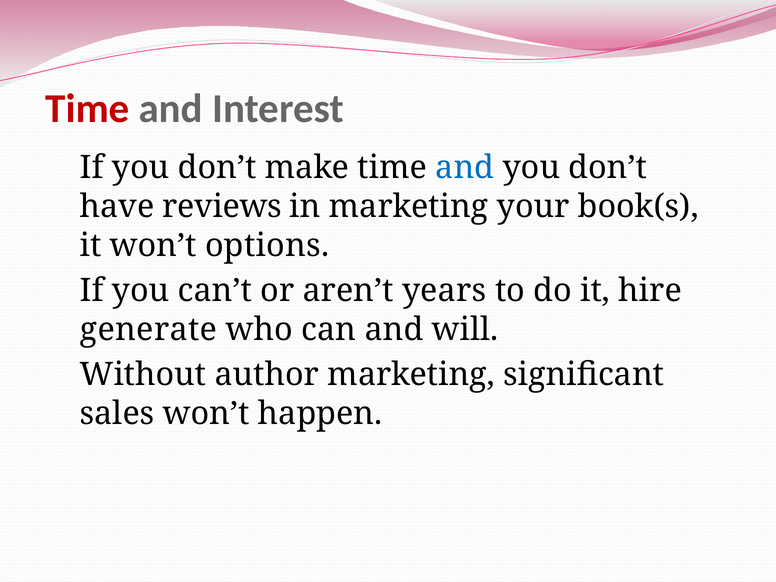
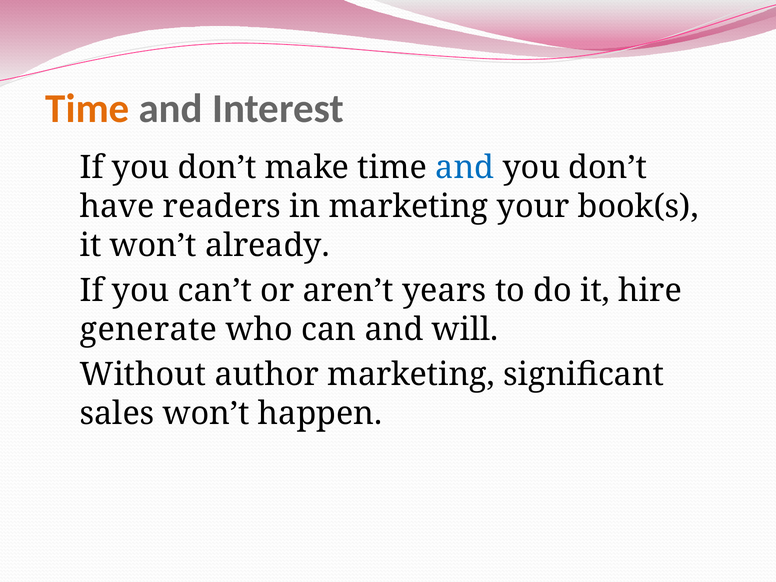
Time at (87, 109) colour: red -> orange
reviews: reviews -> readers
options: options -> already
